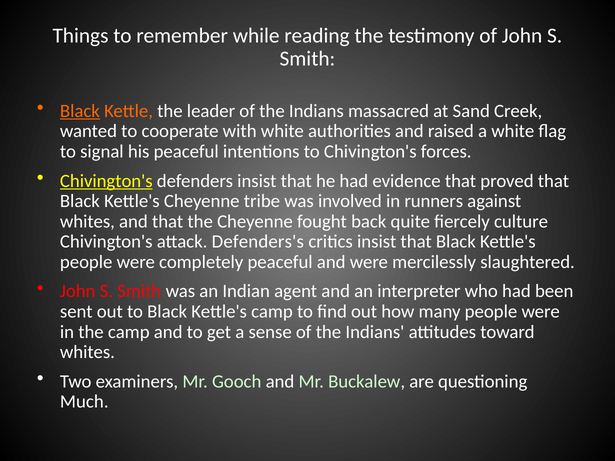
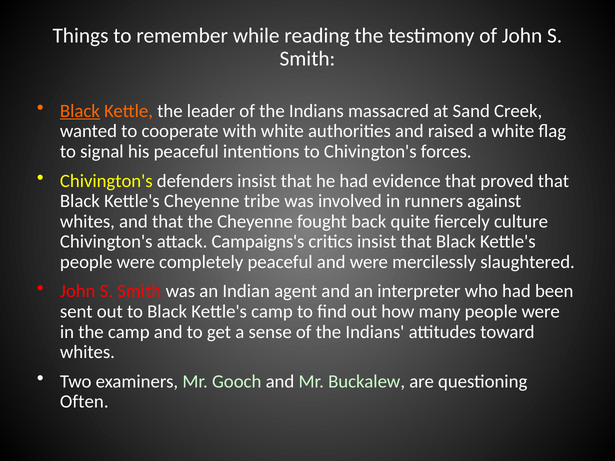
Chivington's at (106, 181) underline: present -> none
Defenders's: Defenders's -> Campaigns's
Much: Much -> Often
